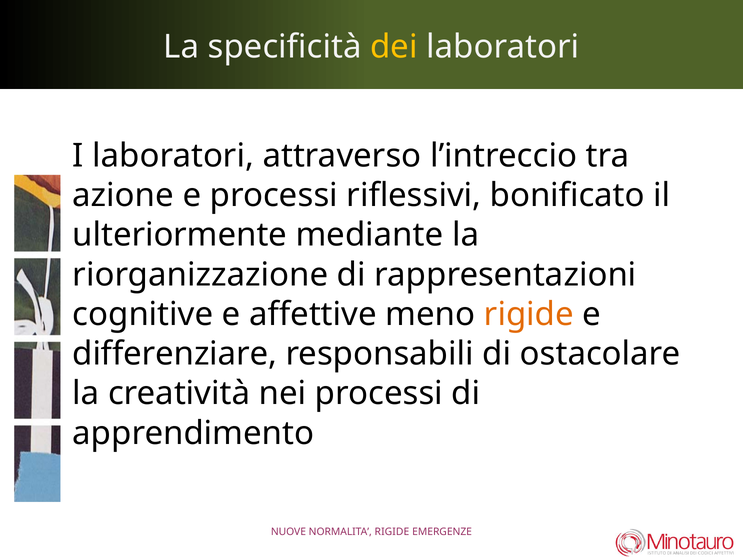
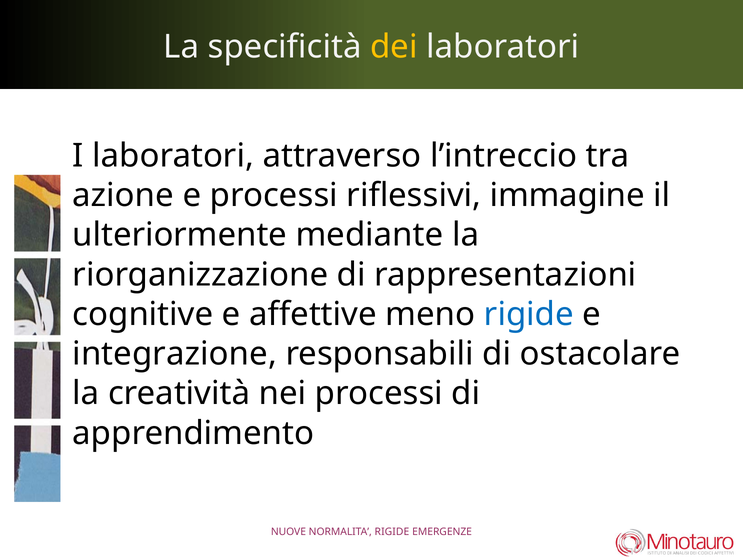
bonificato: bonificato -> immagine
rigide at (529, 314) colour: orange -> blue
differenziare: differenziare -> integrazione
